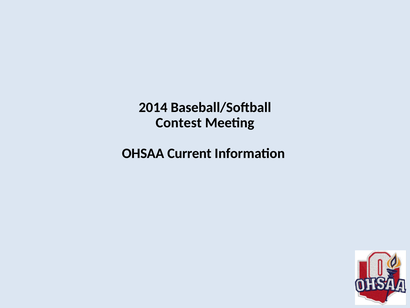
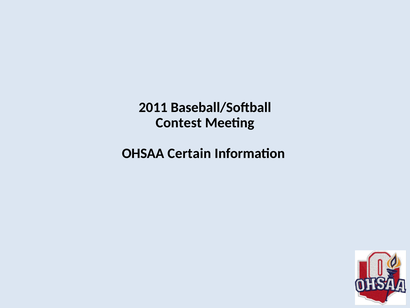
2014: 2014 -> 2011
Current: Current -> Certain
